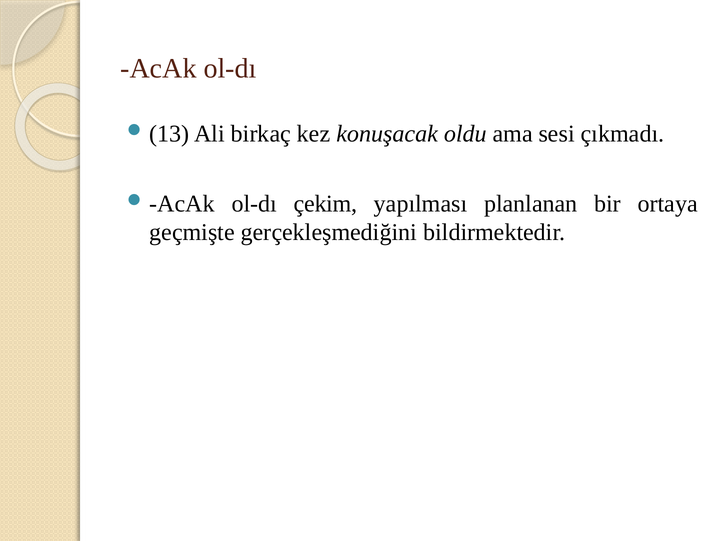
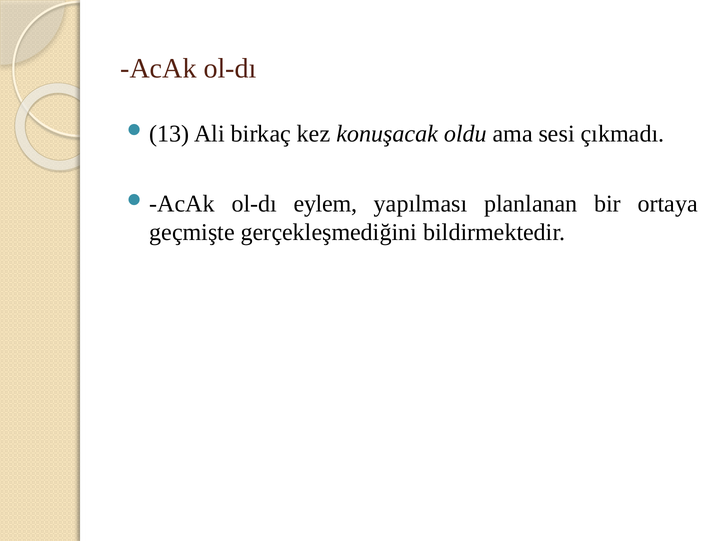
çekim: çekim -> eylem
